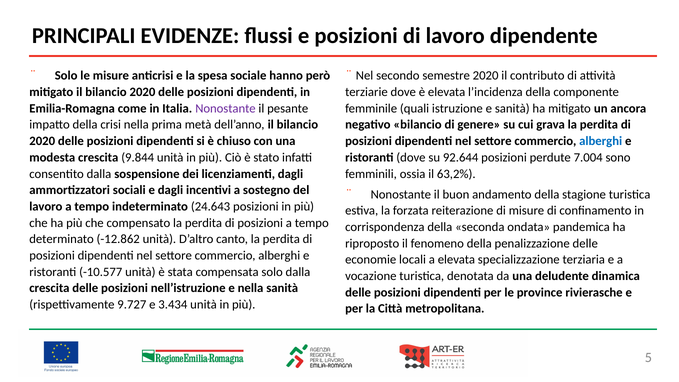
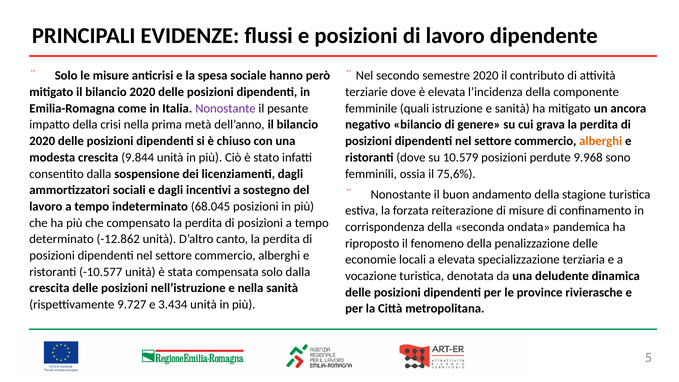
alberghi at (601, 141) colour: blue -> orange
92.644: 92.644 -> 10.579
7.004: 7.004 -> 9.968
63,2%: 63,2% -> 75,6%
24.643: 24.643 -> 68.045
